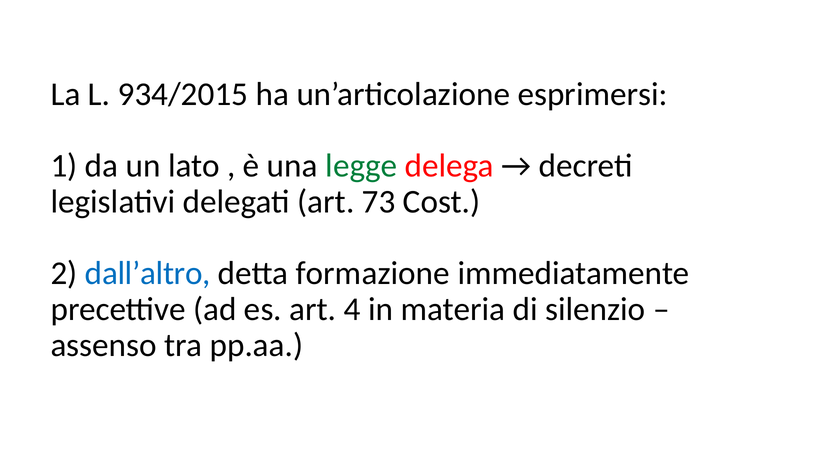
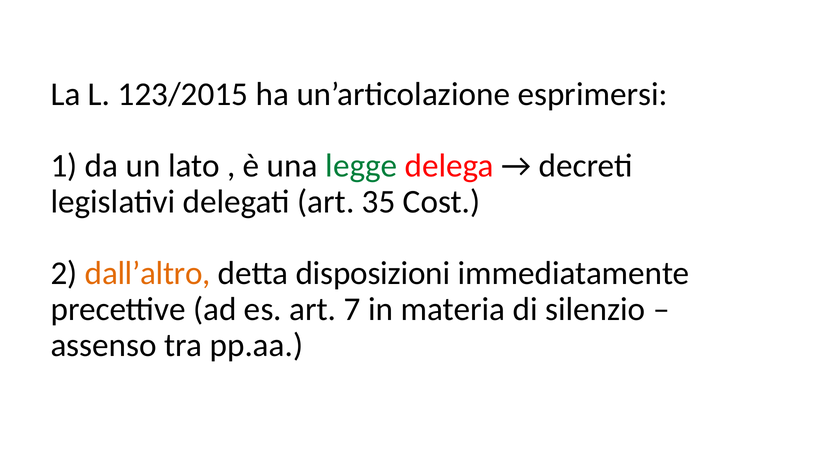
934/2015: 934/2015 -> 123/2015
73: 73 -> 35
dall’altro colour: blue -> orange
formazione: formazione -> disposizioni
4: 4 -> 7
